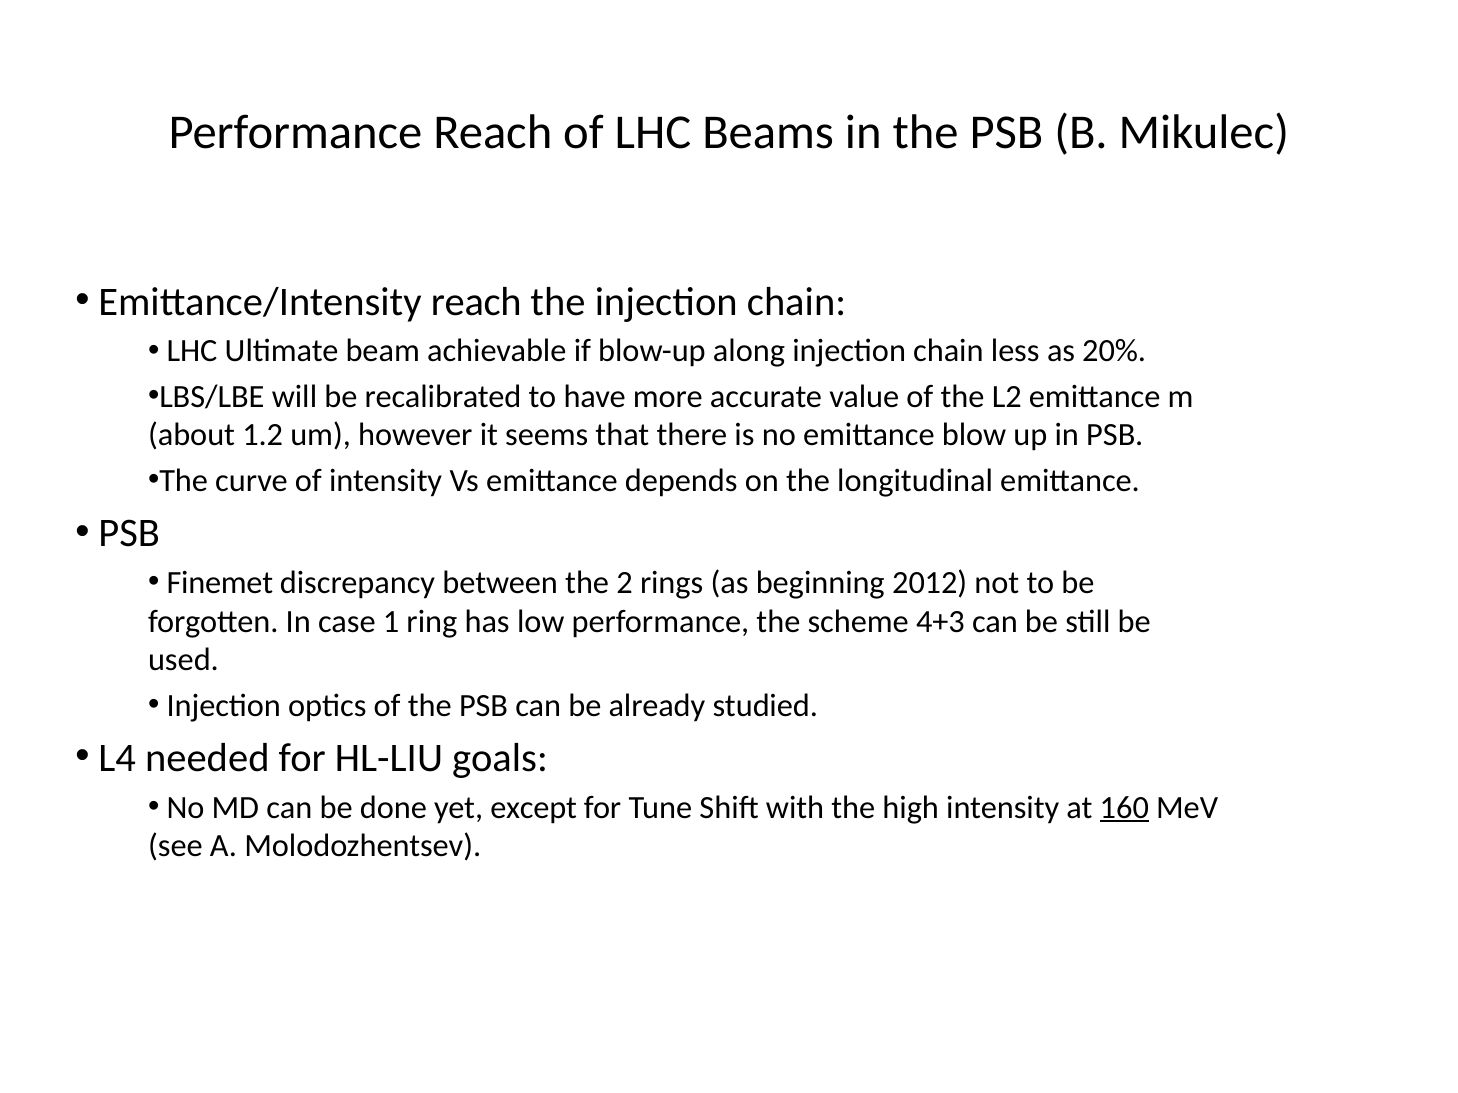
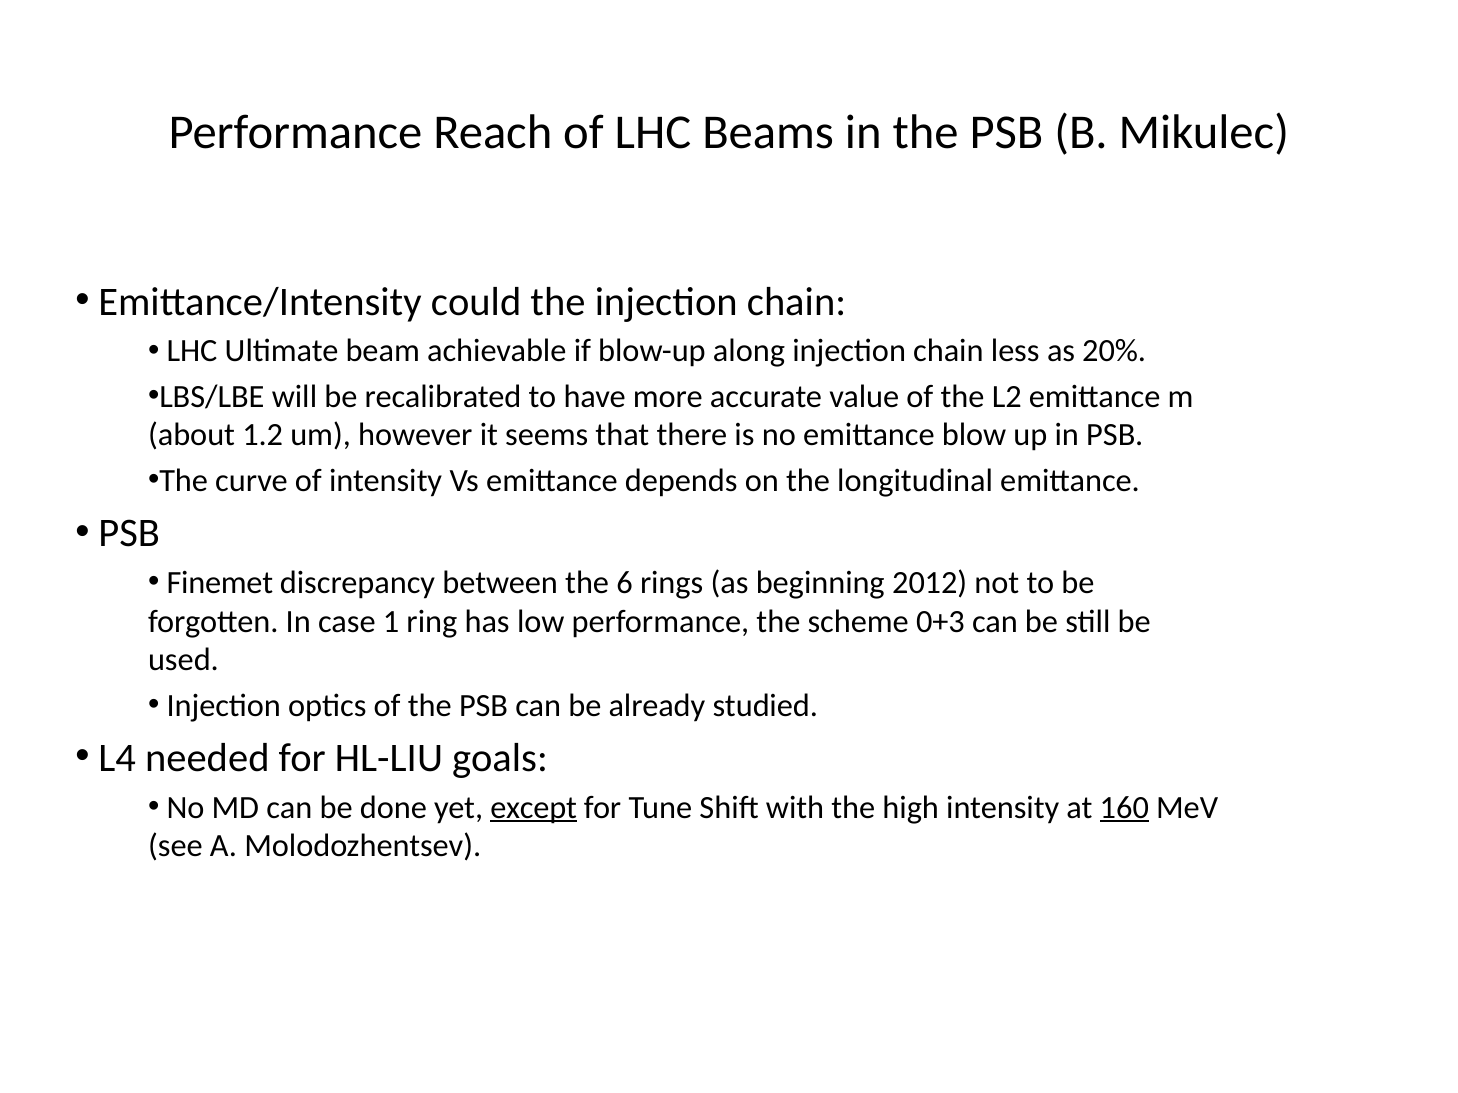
Emittance/Intensity reach: reach -> could
2: 2 -> 6
4+3: 4+3 -> 0+3
except underline: none -> present
